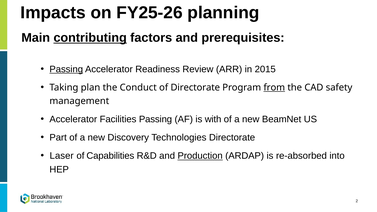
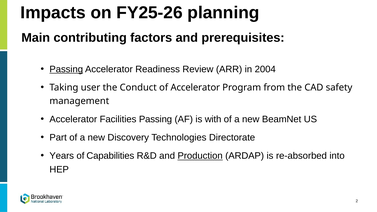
contributing underline: present -> none
2015: 2015 -> 2004
plan: plan -> user
of Directorate: Directorate -> Accelerator
from underline: present -> none
Laser: Laser -> Years
